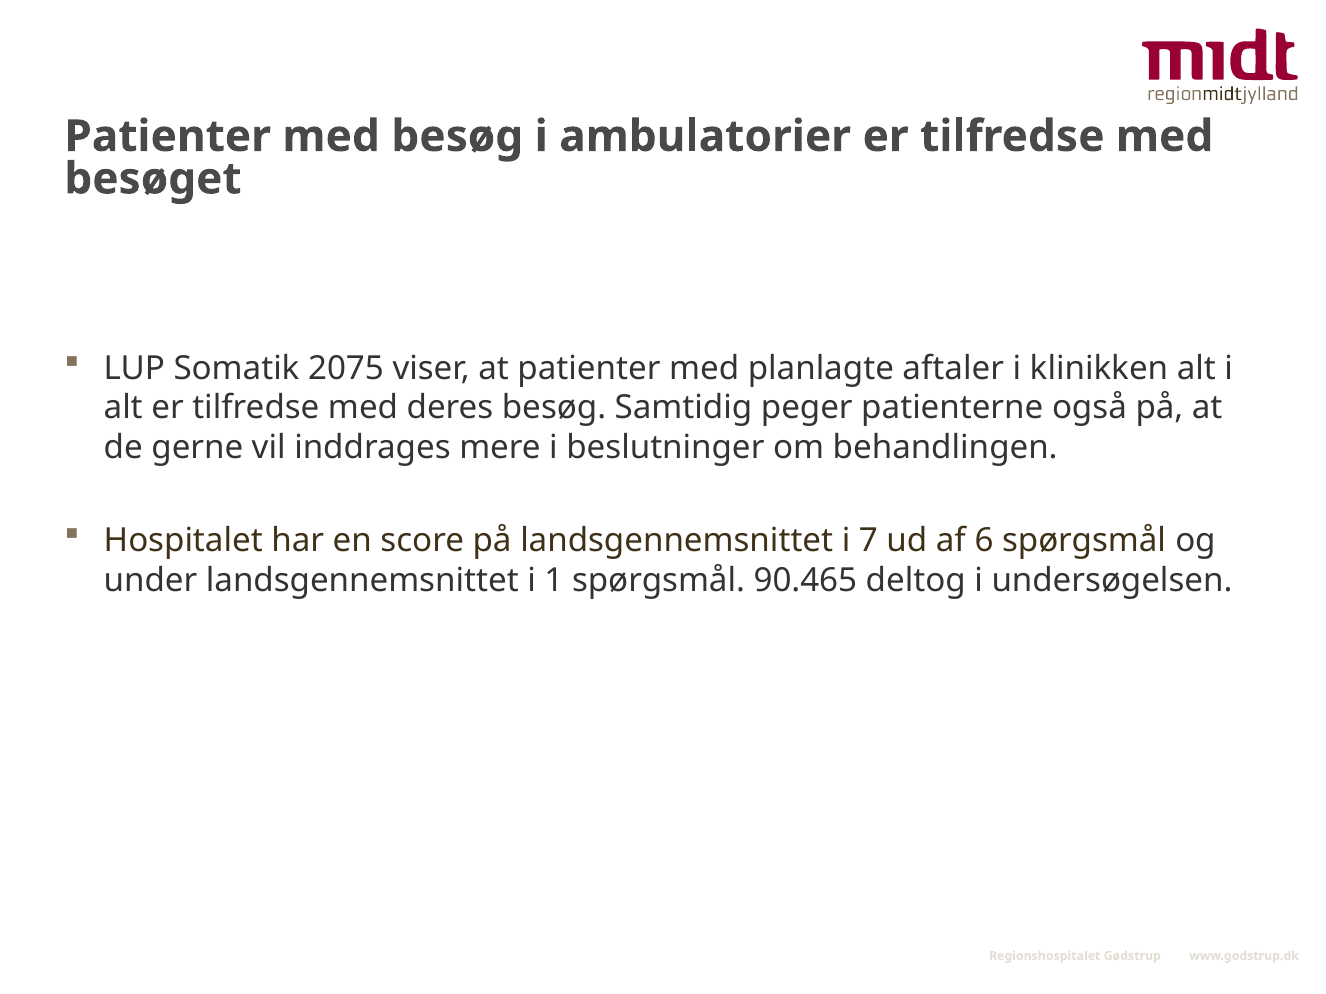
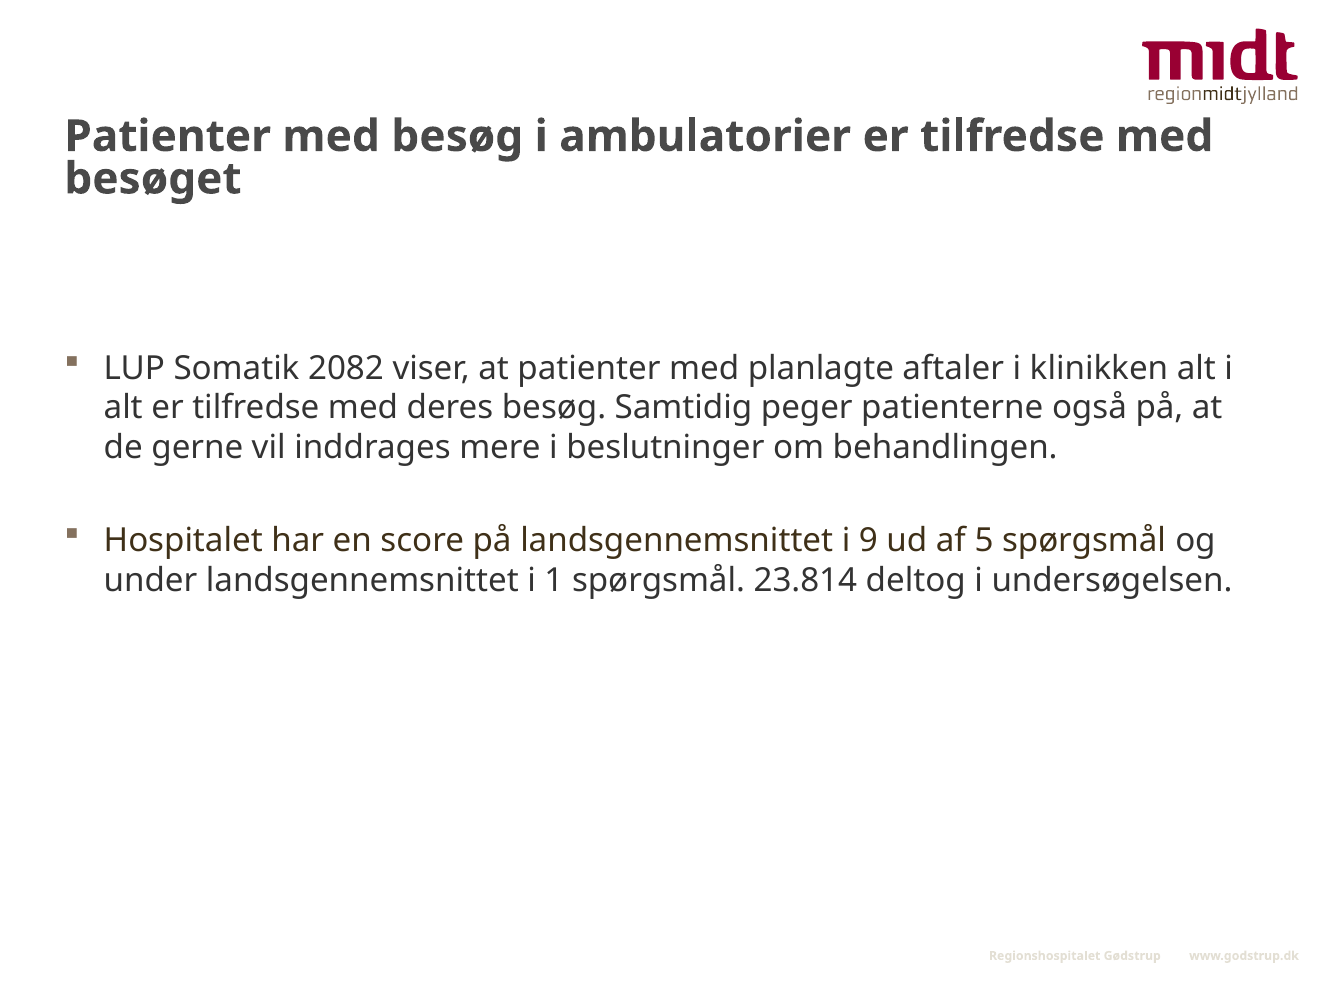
2075: 2075 -> 2082
7: 7 -> 9
6: 6 -> 5
90.465: 90.465 -> 23.814
